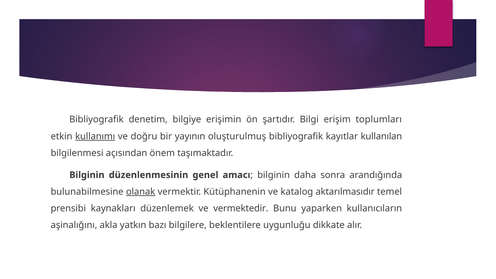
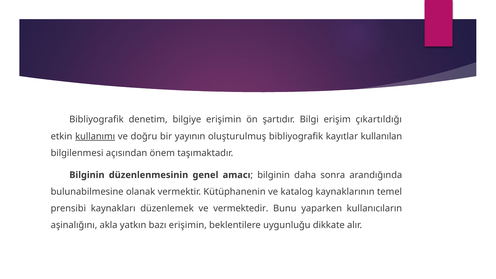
toplumları: toplumları -> çıkartıldığı
olanak underline: present -> none
aktarılmasıdır: aktarılmasıdır -> kaynaklarının
bazı bilgilere: bilgilere -> erişimin
